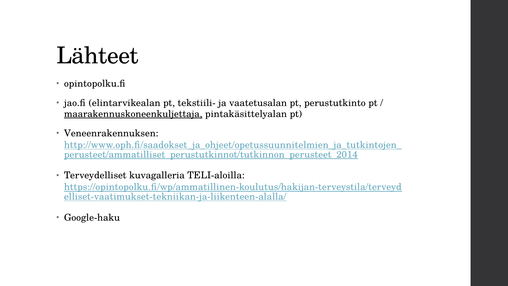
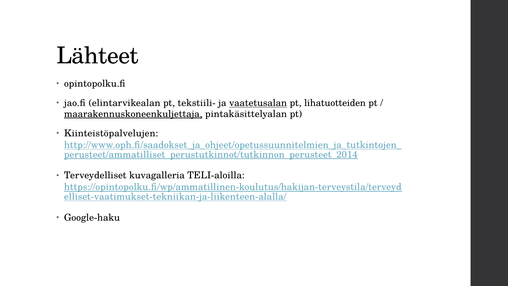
vaatetusalan underline: none -> present
perustutkinto: perustutkinto -> lihatuotteiden
Veneenrakennuksen: Veneenrakennuksen -> Kiinteistöpalvelujen
